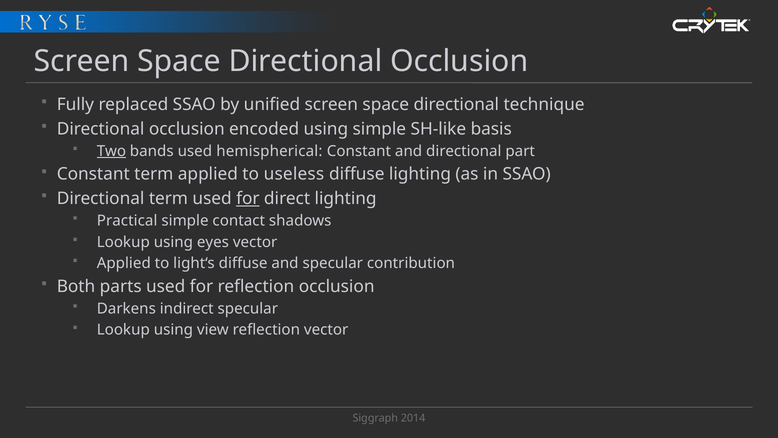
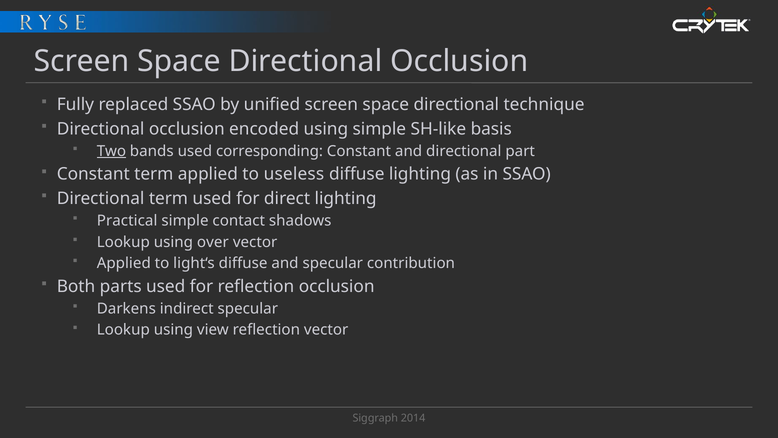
hemispherical: hemispherical -> corresponding
for at (248, 198) underline: present -> none
eyes: eyes -> over
